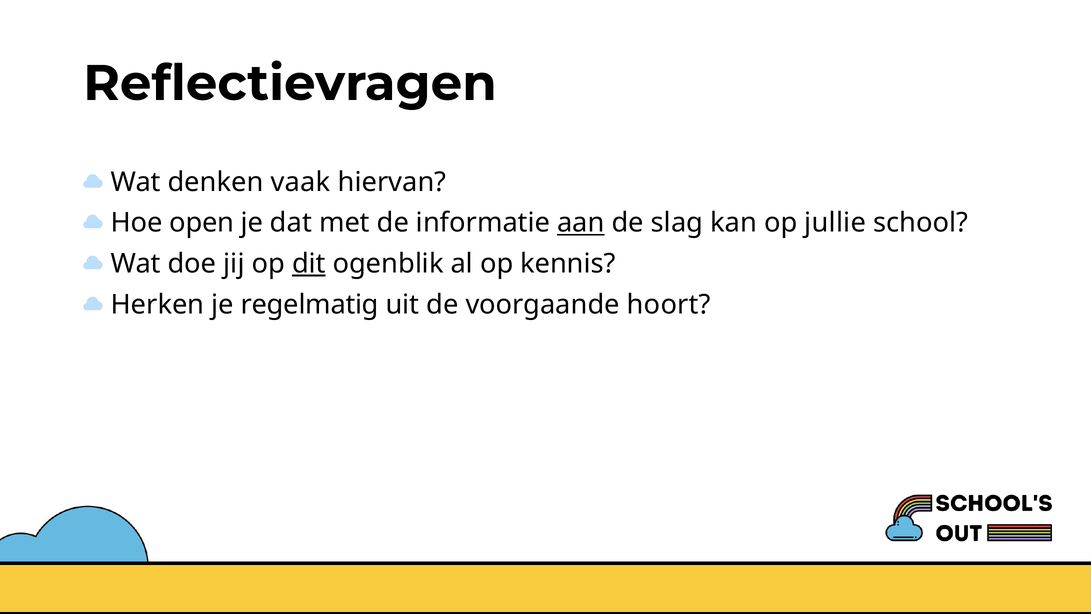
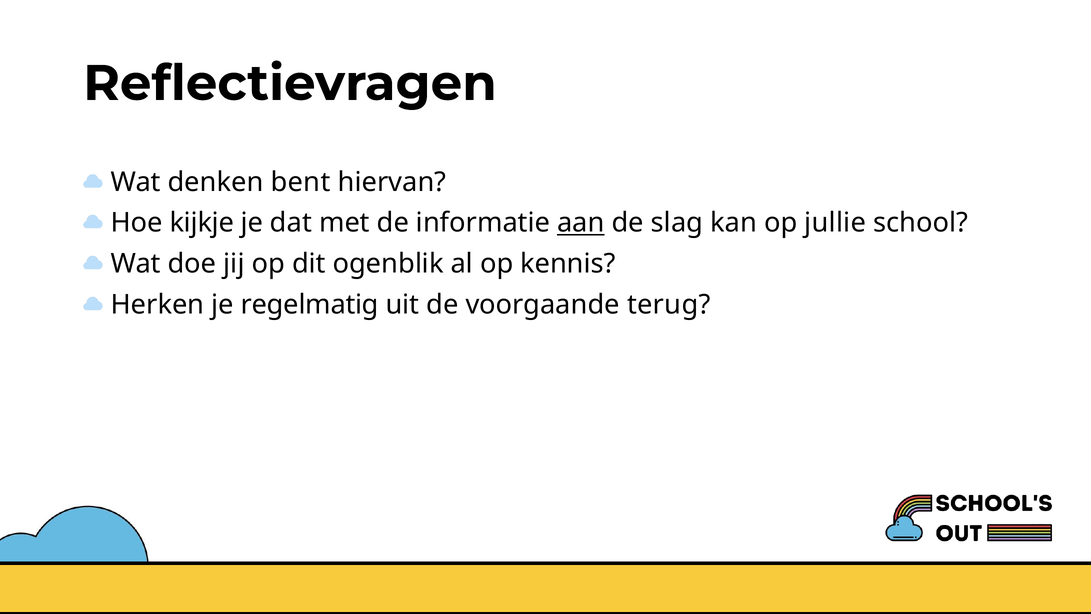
vaak: vaak -> bent
open: open -> kijkje
dit underline: present -> none
hoort: hoort -> terug
